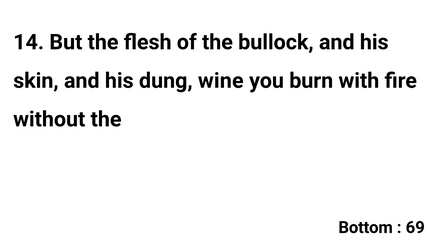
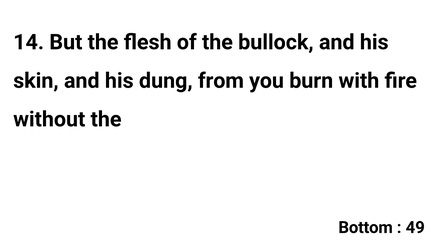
wine: wine -> from
69: 69 -> 49
